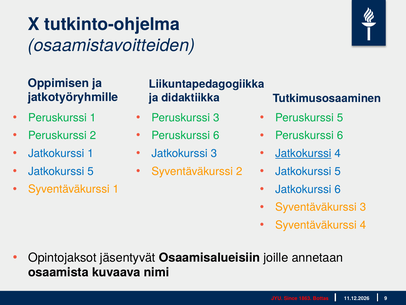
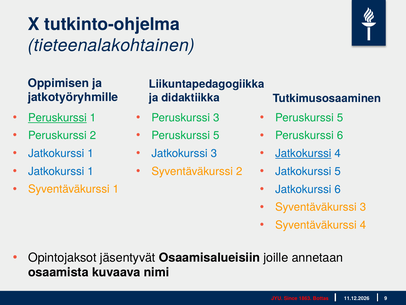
osaamistavoitteiden: osaamistavoitteiden -> tieteenalakohtainen
Peruskurssi at (57, 117) underline: none -> present
6 at (216, 135): 6 -> 5
5 at (91, 171): 5 -> 1
